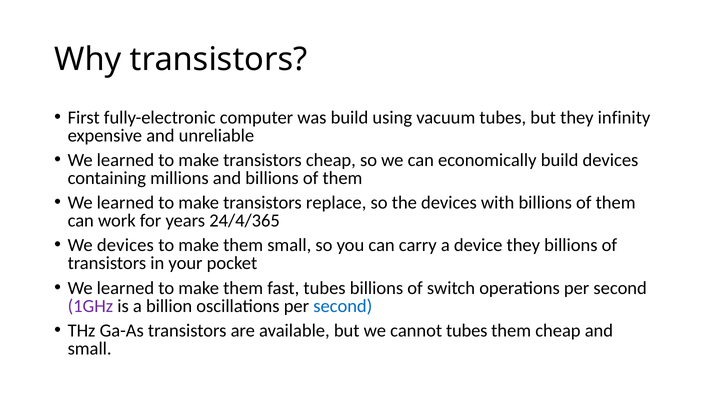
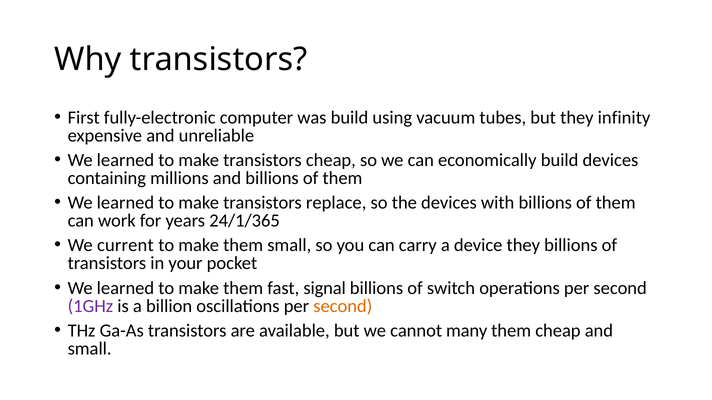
24/4/365: 24/4/365 -> 24/1/365
We devices: devices -> current
fast tubes: tubes -> signal
second at (343, 306) colour: blue -> orange
cannot tubes: tubes -> many
